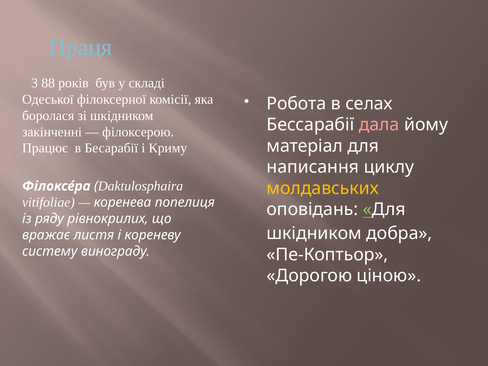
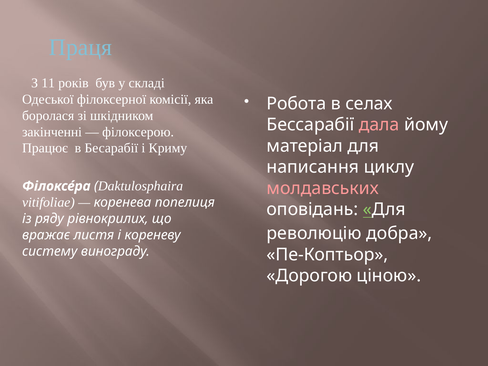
88: 88 -> 11
молдавських colour: yellow -> pink
шкідником at (314, 233): шкідником -> революцію
